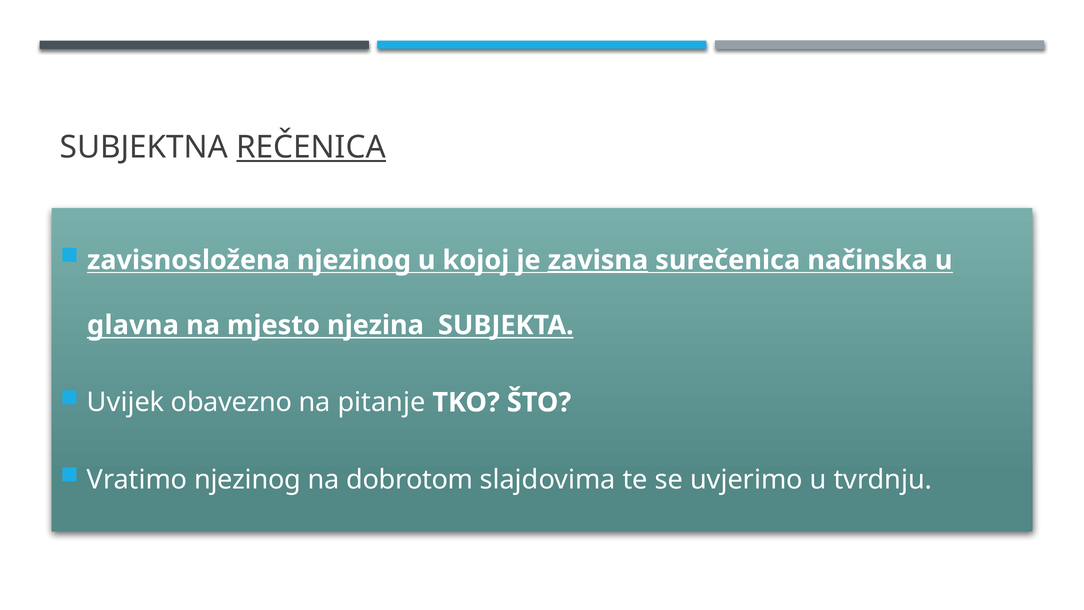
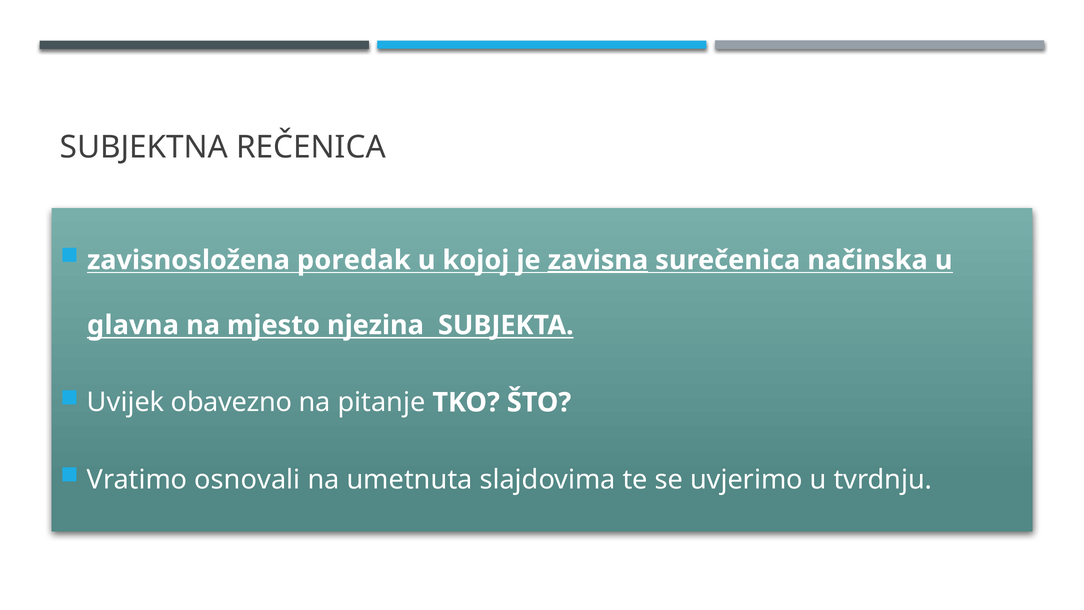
REČENICA underline: present -> none
zavisnosložena njezinog: njezinog -> poredak
Vratimo njezinog: njezinog -> osnovali
dobrotom: dobrotom -> umetnuta
